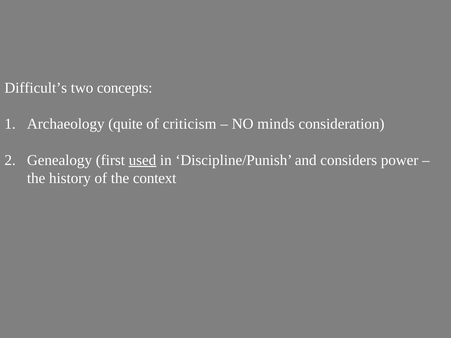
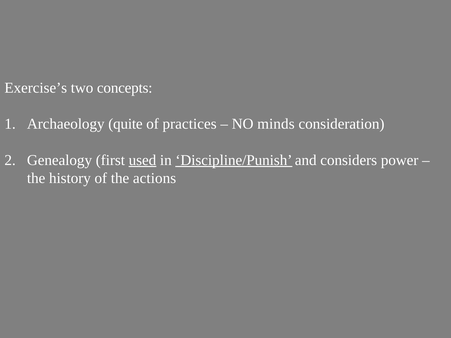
Difficult’s: Difficult’s -> Exercise’s
criticism: criticism -> practices
Discipline/Punish underline: none -> present
context: context -> actions
